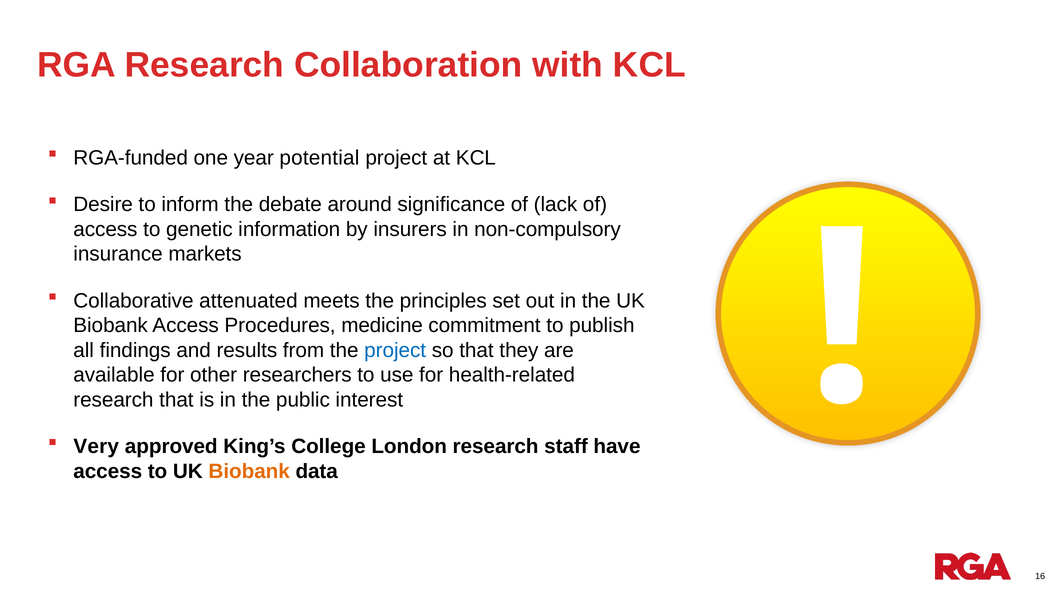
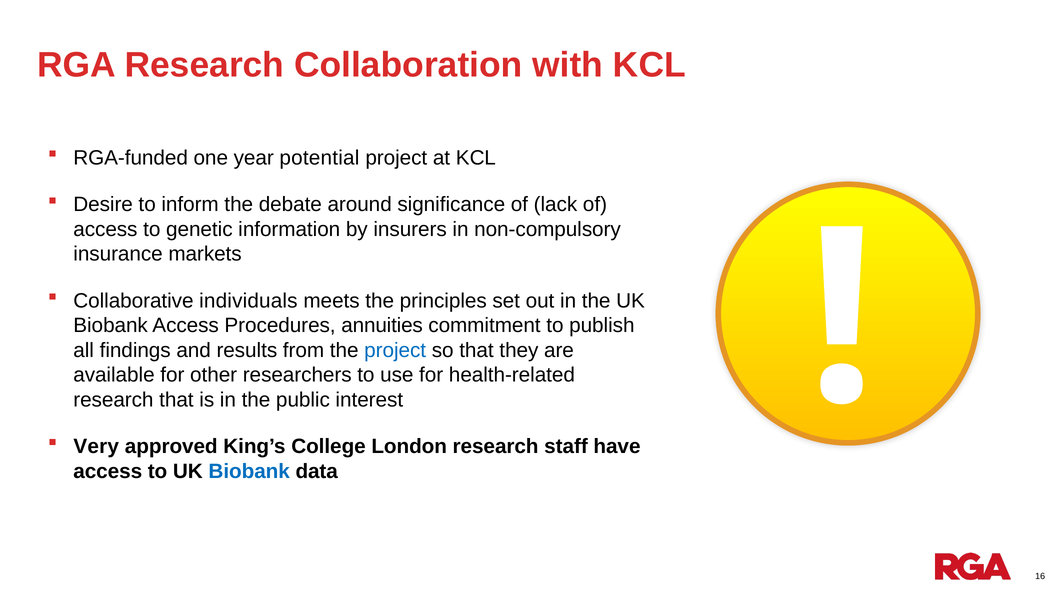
attenuated: attenuated -> individuals
medicine: medicine -> annuities
Biobank at (249, 471) colour: orange -> blue
